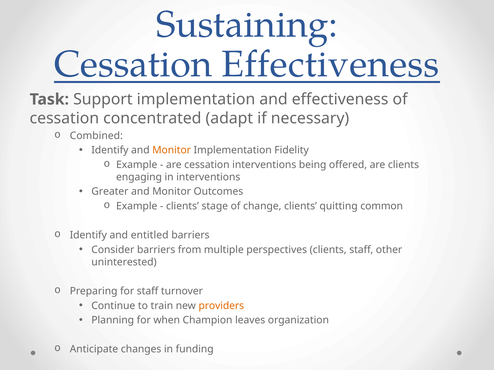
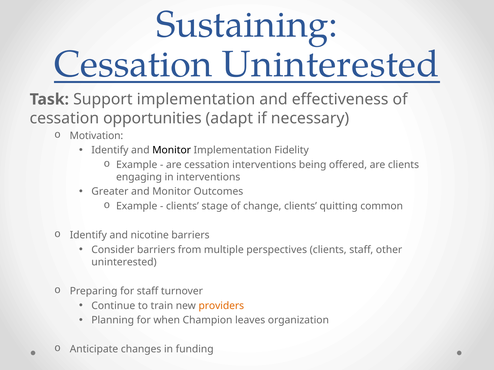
Cessation Effectiveness: Effectiveness -> Uninterested
concentrated: concentrated -> opportunities
Combined: Combined -> Motivation
Monitor at (172, 150) colour: orange -> black
entitled: entitled -> nicotine
